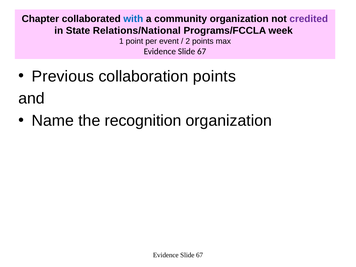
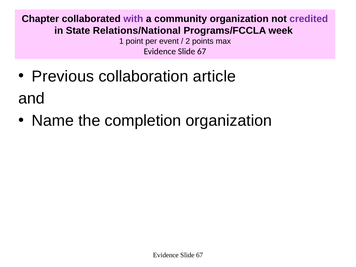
with colour: blue -> purple
collaboration points: points -> article
recognition: recognition -> completion
